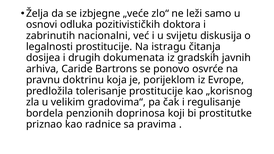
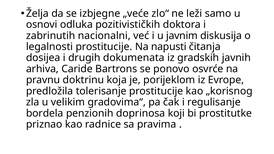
svijetu: svijetu -> javnim
istragu: istragu -> napusti
